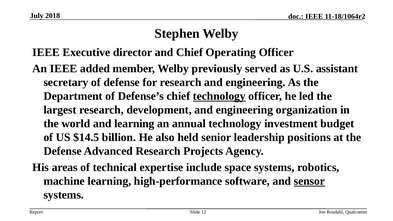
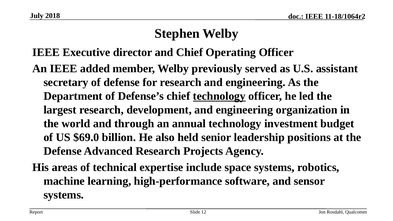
and learning: learning -> through
$14.5: $14.5 -> $69.0
sensor underline: present -> none
